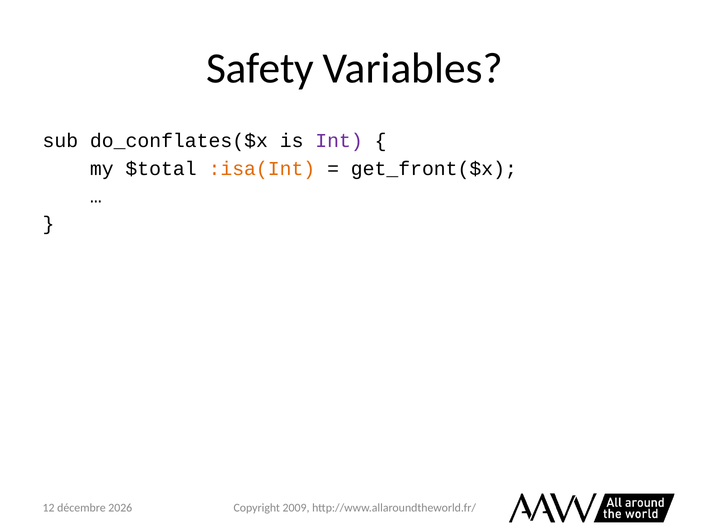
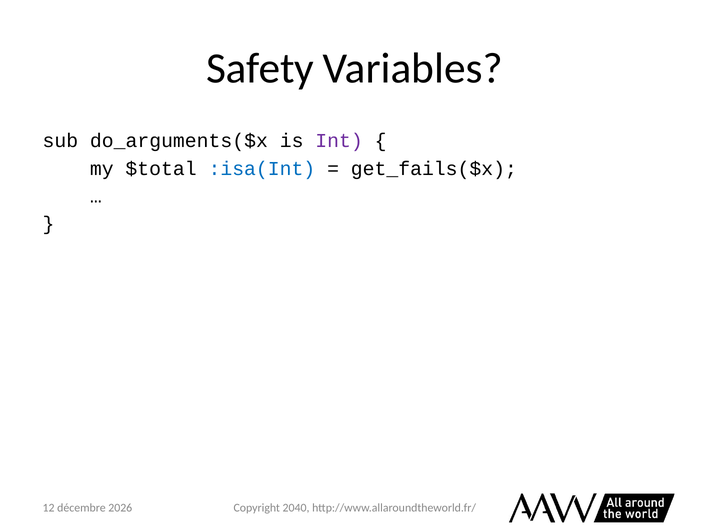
do_conflates($x: do_conflates($x -> do_arguments($x
:isa(Int colour: orange -> blue
get_front($x: get_front($x -> get_fails($x
2009: 2009 -> 2040
